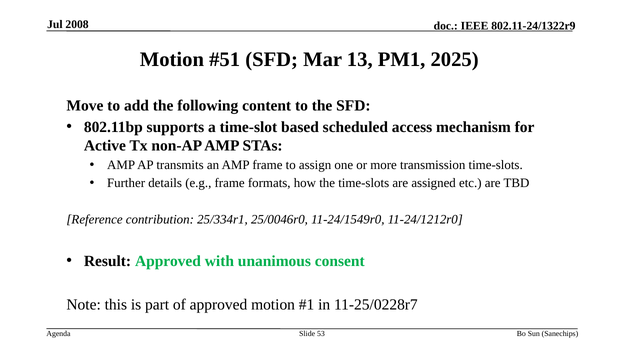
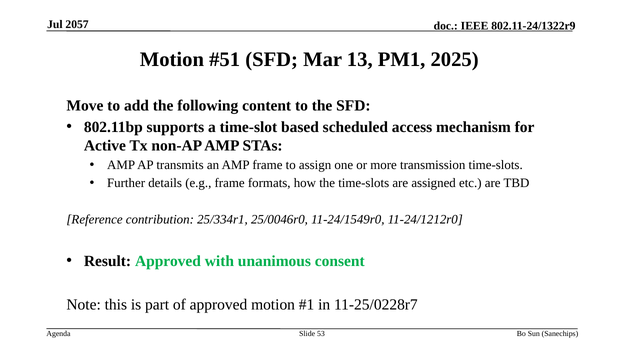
2008: 2008 -> 2057
